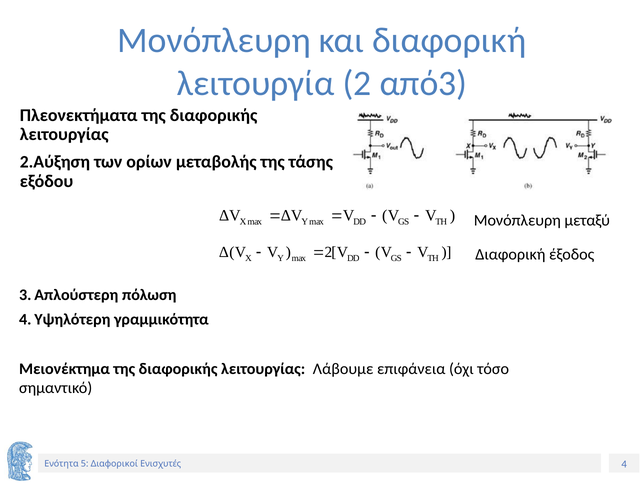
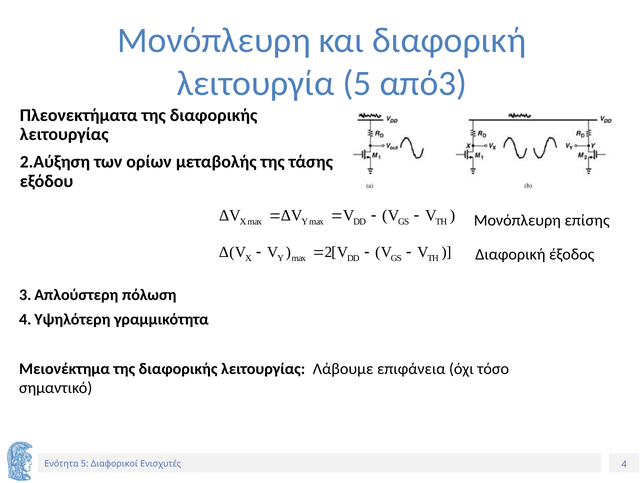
λειτουργία 2: 2 -> 5
μεταξύ: μεταξύ -> επίσης
